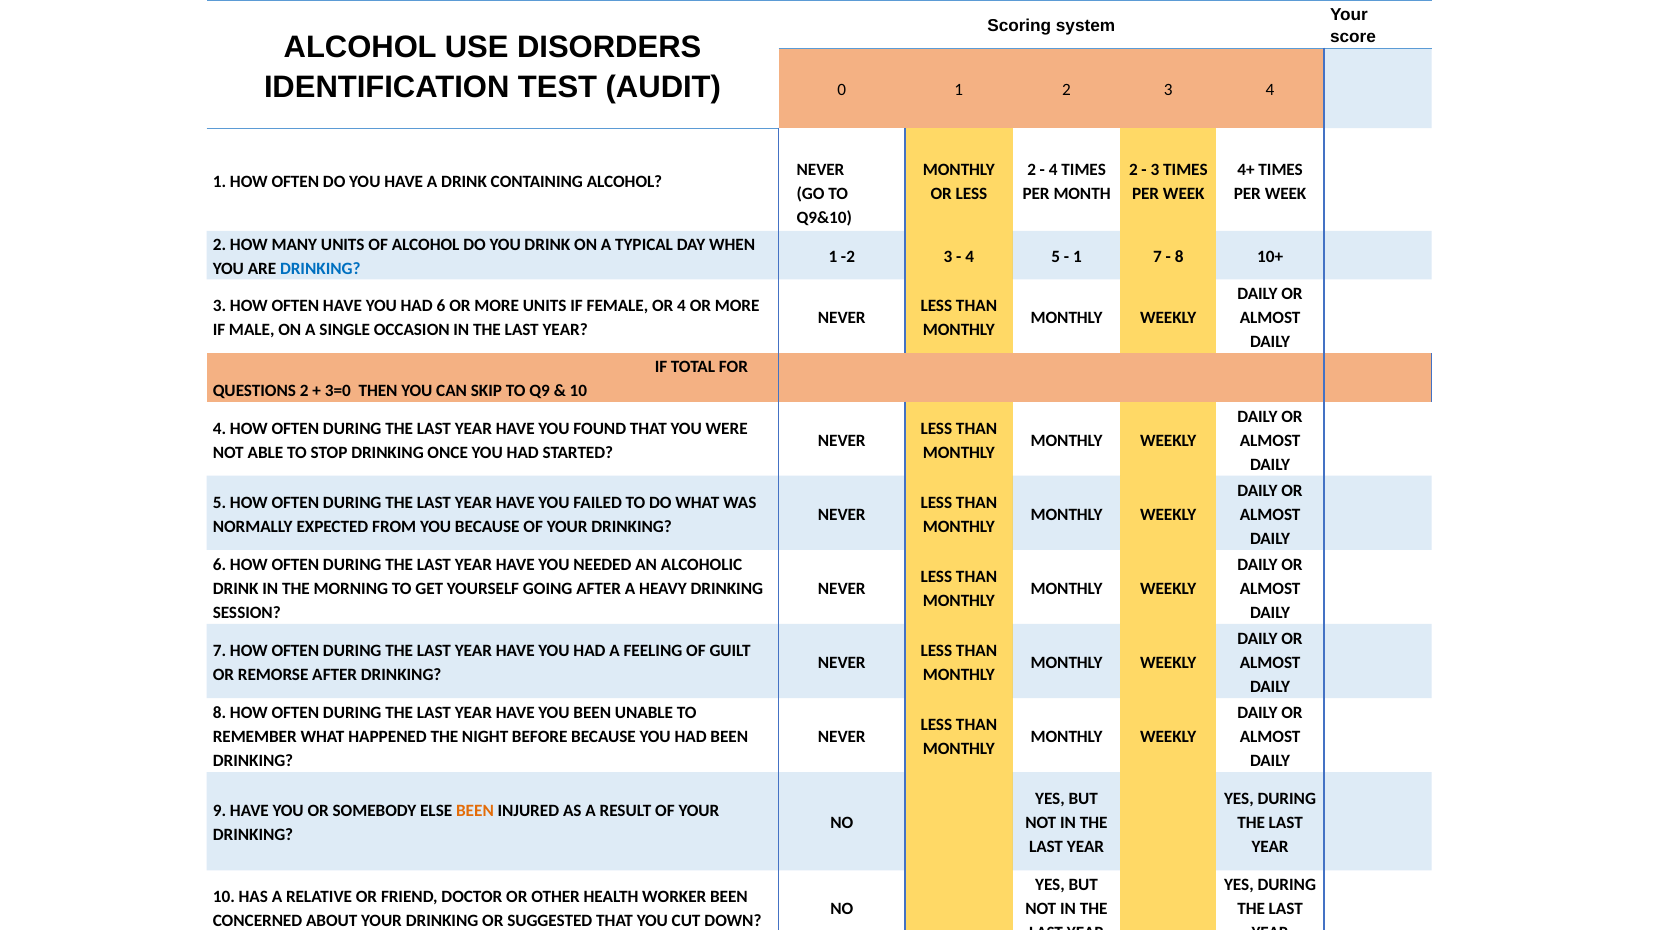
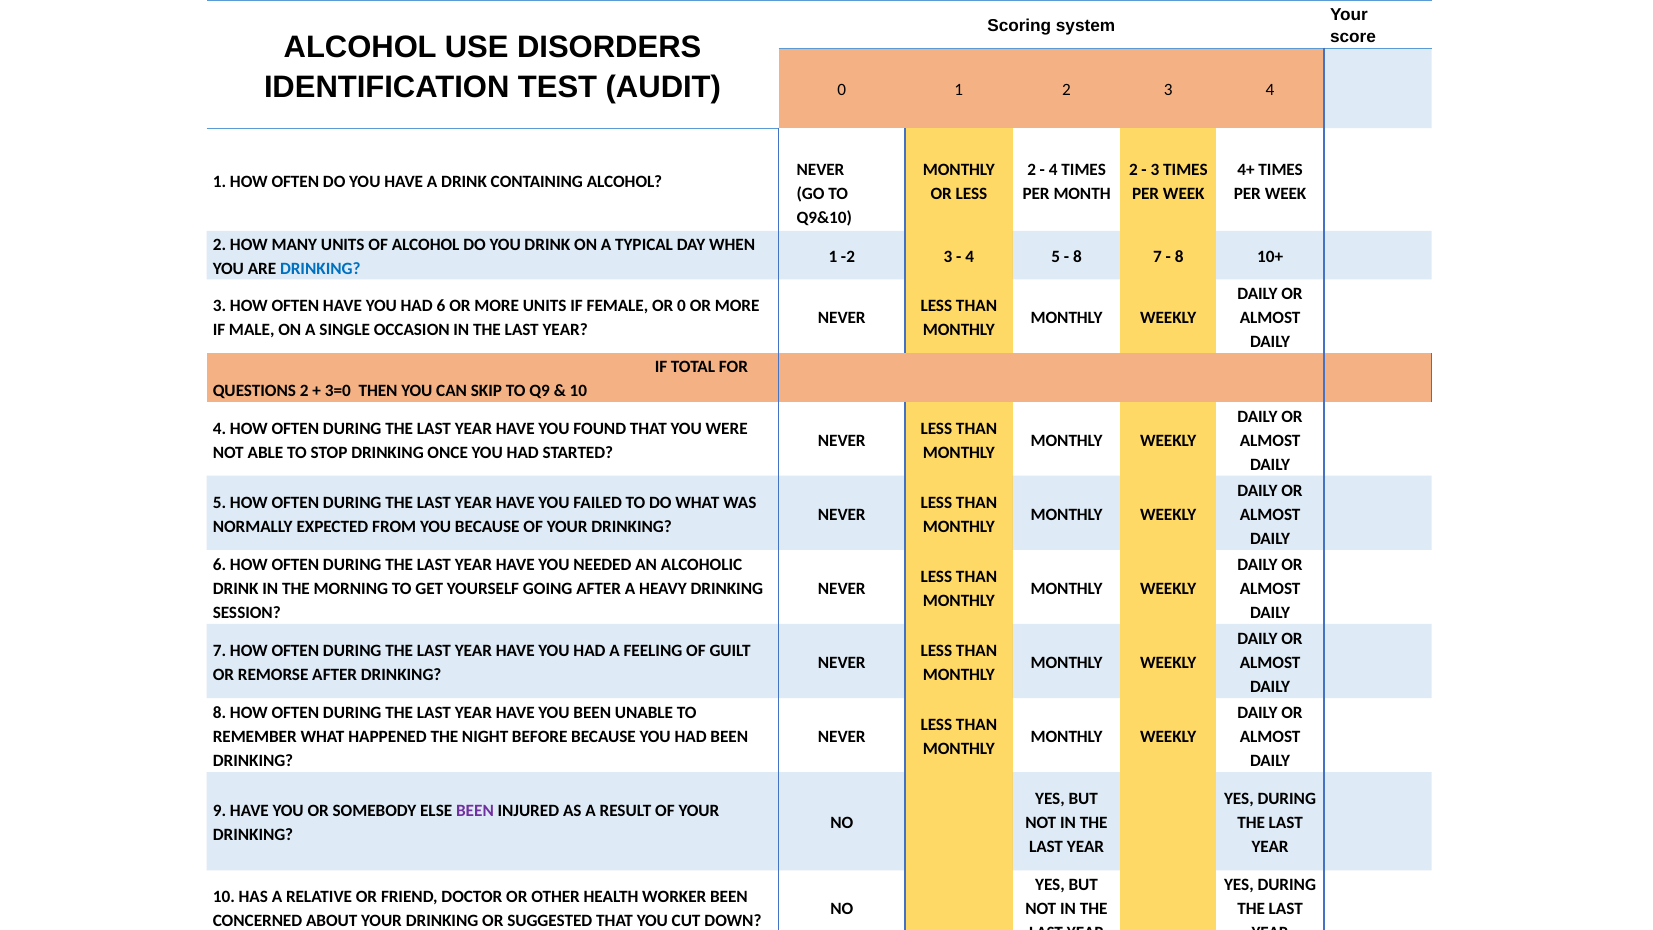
1 at (1077, 257): 1 -> 8
OR 4: 4 -> 0
BEEN at (475, 811) colour: orange -> purple
